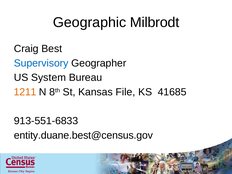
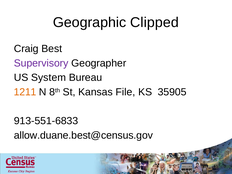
Milbrodt: Milbrodt -> Clipped
Supervisory colour: blue -> purple
41685: 41685 -> 35905
entity.duane.best@census.gov: entity.duane.best@census.gov -> allow.duane.best@census.gov
